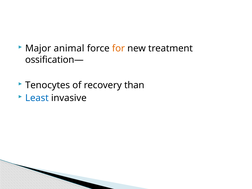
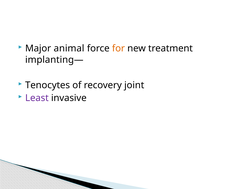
ossification—: ossification— -> implanting—
than: than -> joint
Least colour: blue -> purple
